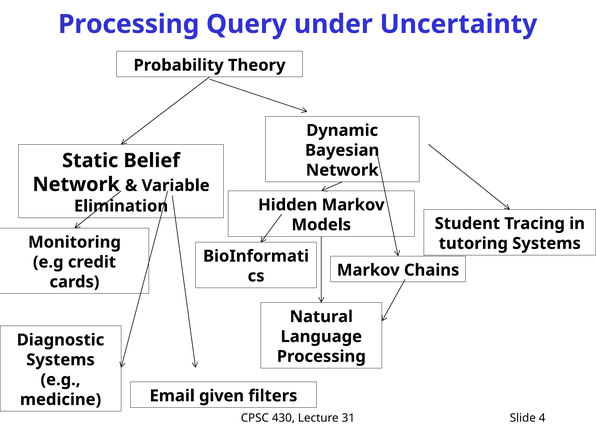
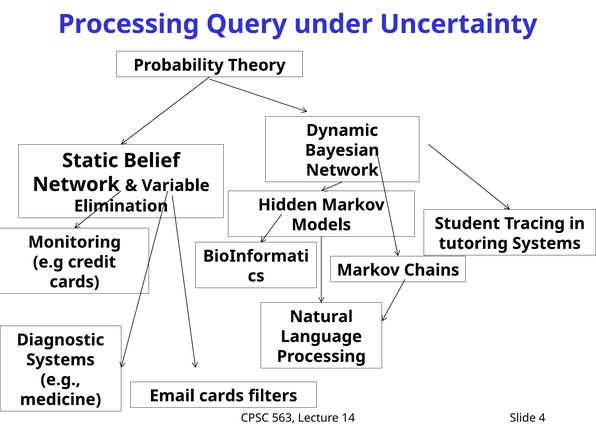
Email given: given -> cards
430: 430 -> 563
31: 31 -> 14
